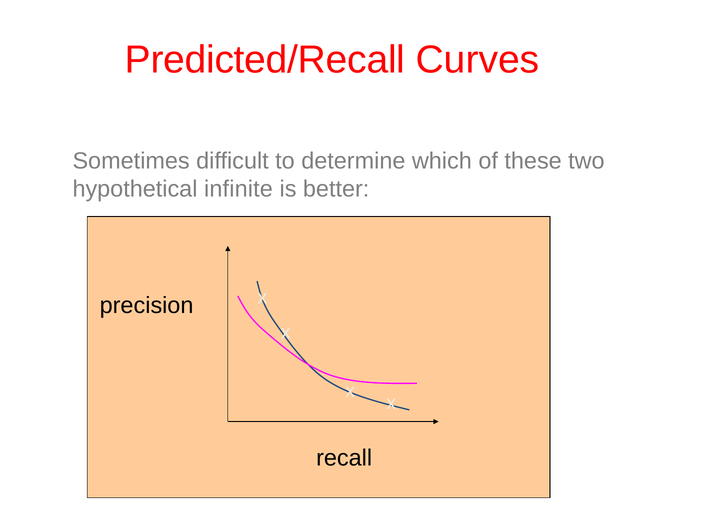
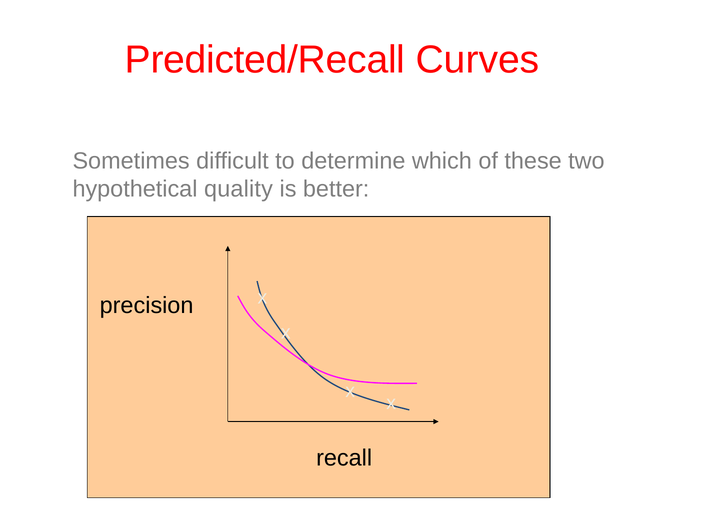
infinite: infinite -> quality
